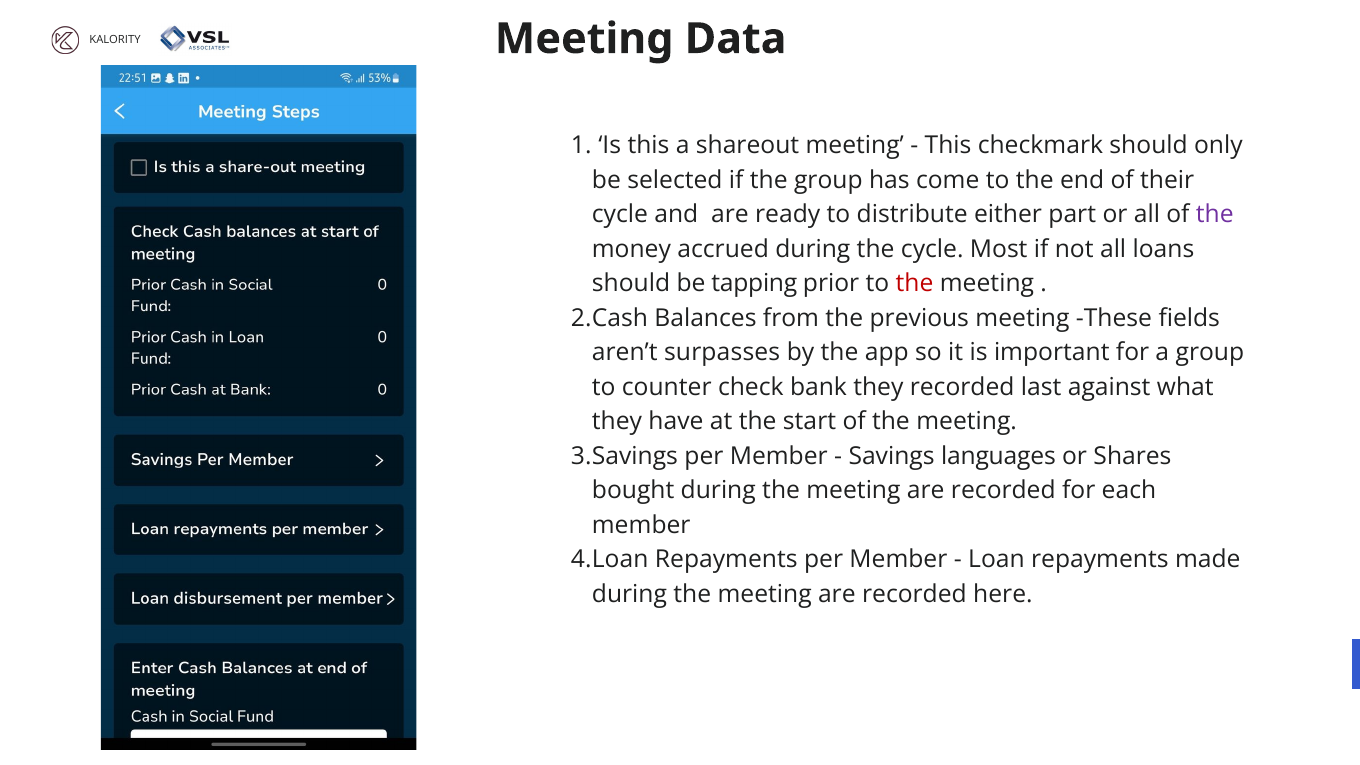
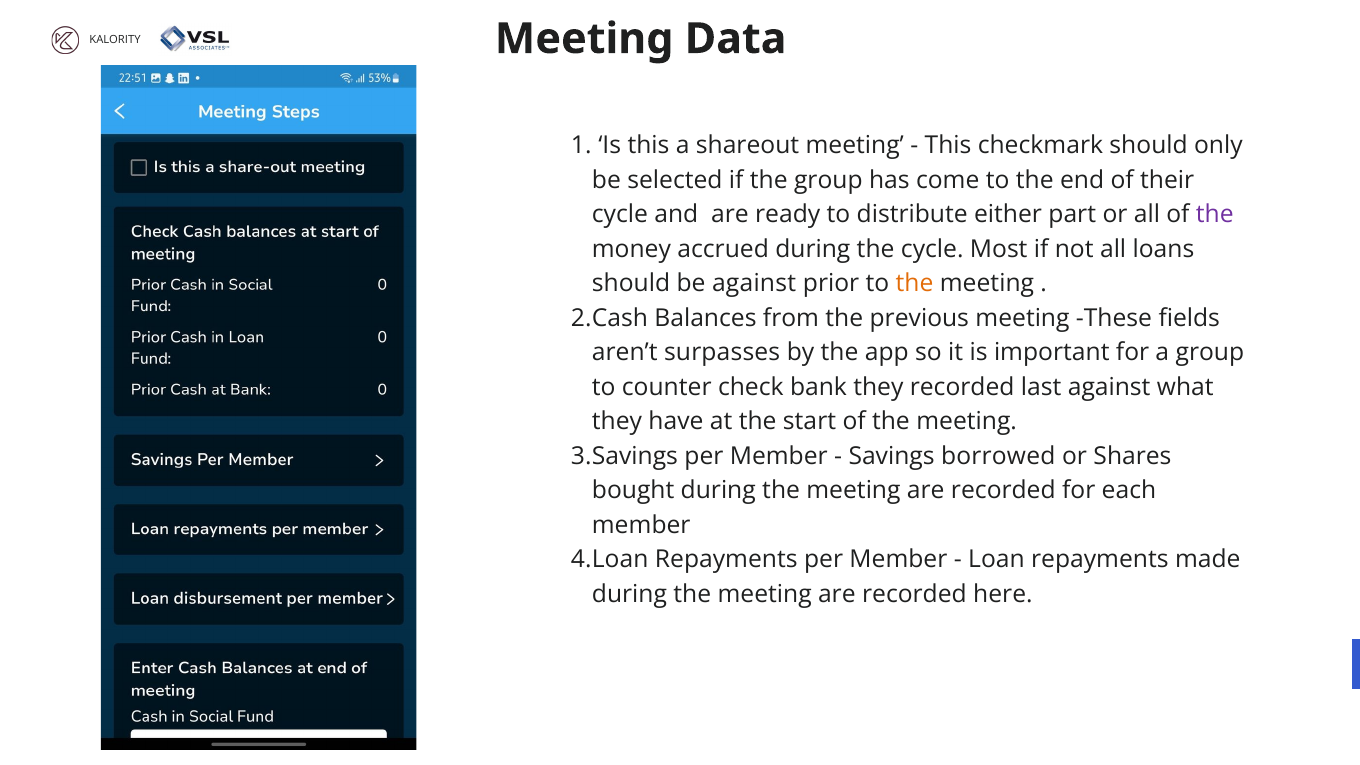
be tapping: tapping -> against
the at (915, 284) colour: red -> orange
languages: languages -> borrowed
